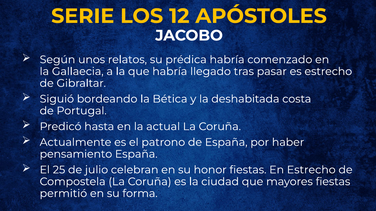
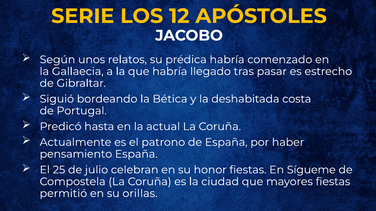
En Estrecho: Estrecho -> Sígueme
forma: forma -> orillas
